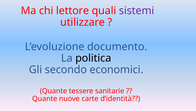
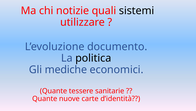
lettore: lettore -> notizie
sistemi colour: purple -> black
secondo: secondo -> mediche
